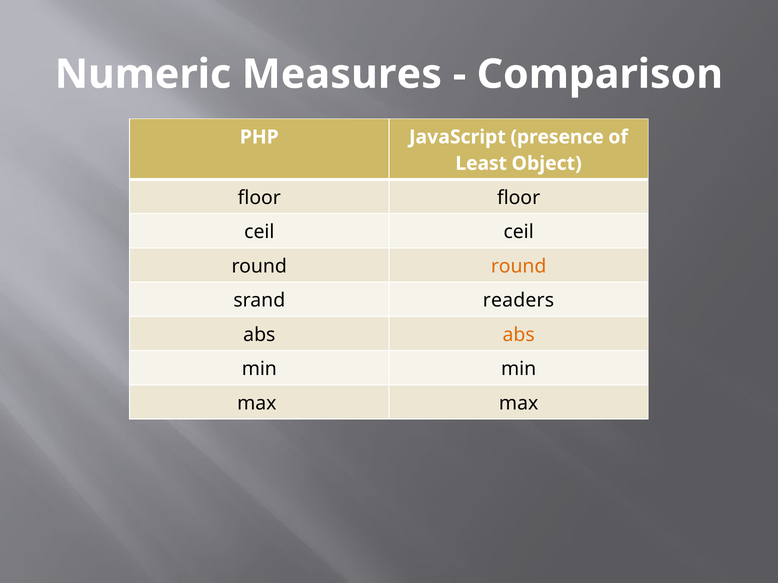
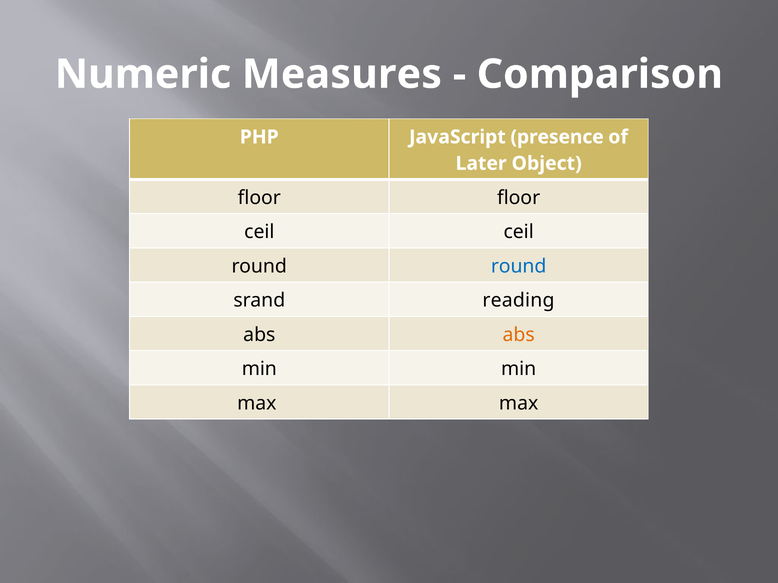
Least: Least -> Later
round at (519, 266) colour: orange -> blue
readers: readers -> reading
